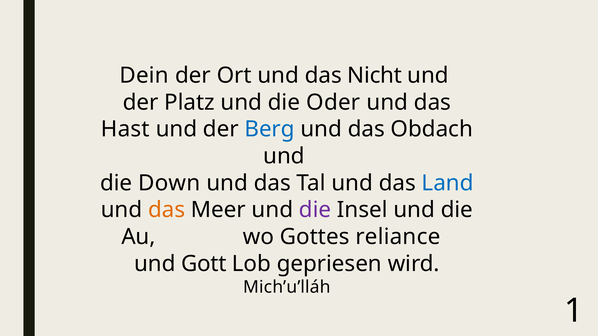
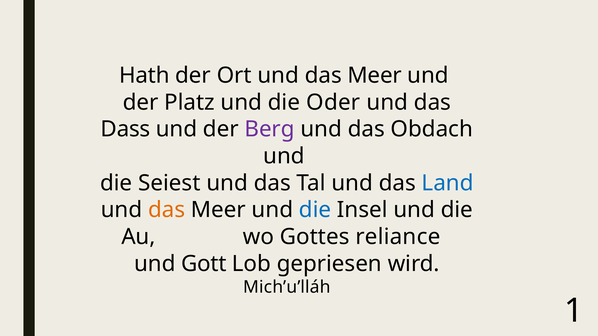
Dein: Dein -> Hath
Ort und das Nicht: Nicht -> Meer
Hast: Hast -> Dass
Berg colour: blue -> purple
Down: Down -> Seiest
die at (315, 210) colour: purple -> blue
